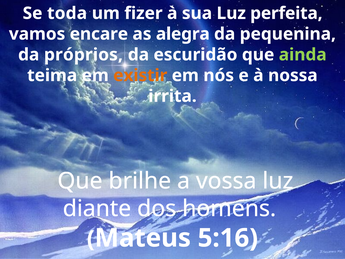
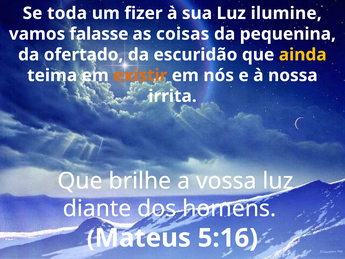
perfeita: perfeita -> ilumine
encare: encare -> falasse
alegra: alegra -> coisas
próprios: próprios -> ofertado
ainda colour: light green -> yellow
